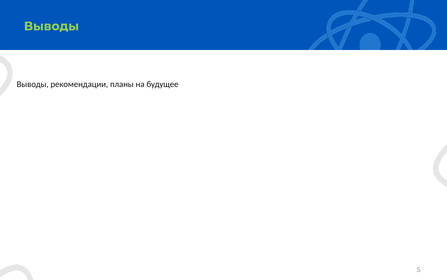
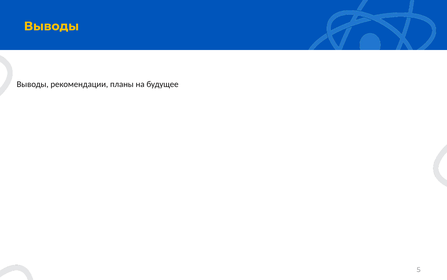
Выводы at (51, 26) colour: light green -> yellow
